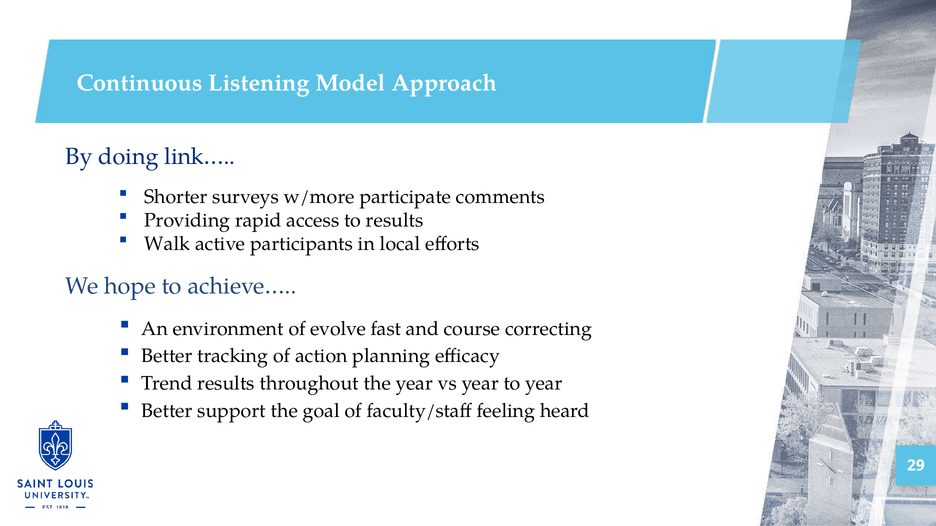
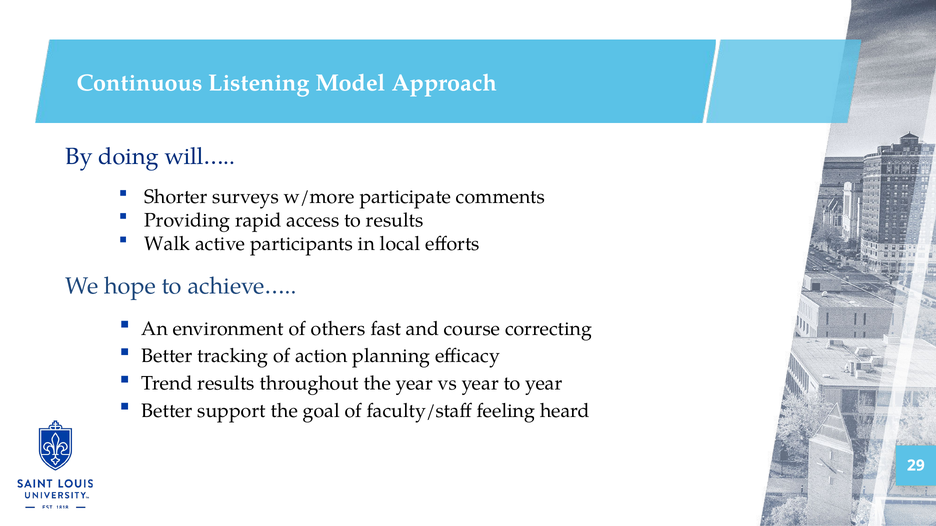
link…: link… -> will…
evolve: evolve -> others
